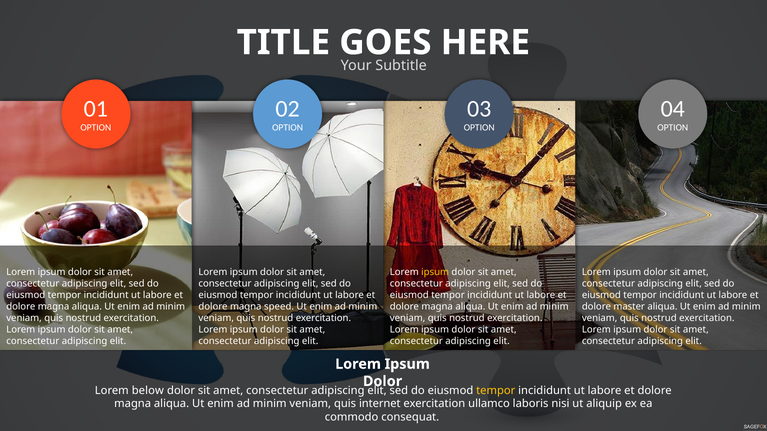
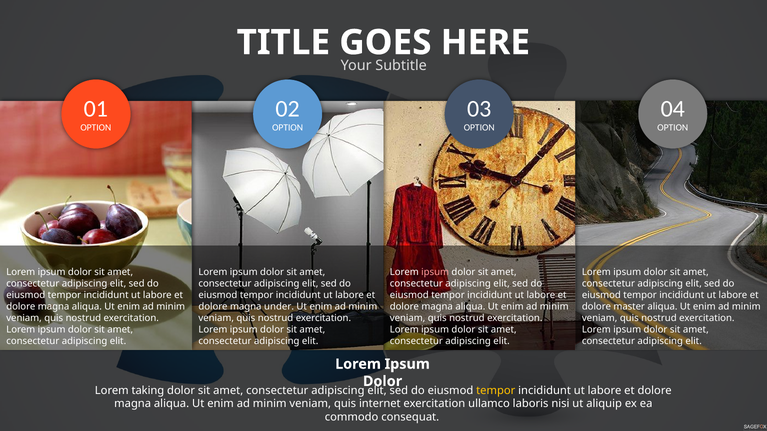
ipsum at (435, 273) colour: yellow -> pink
speed: speed -> under
below: below -> taking
